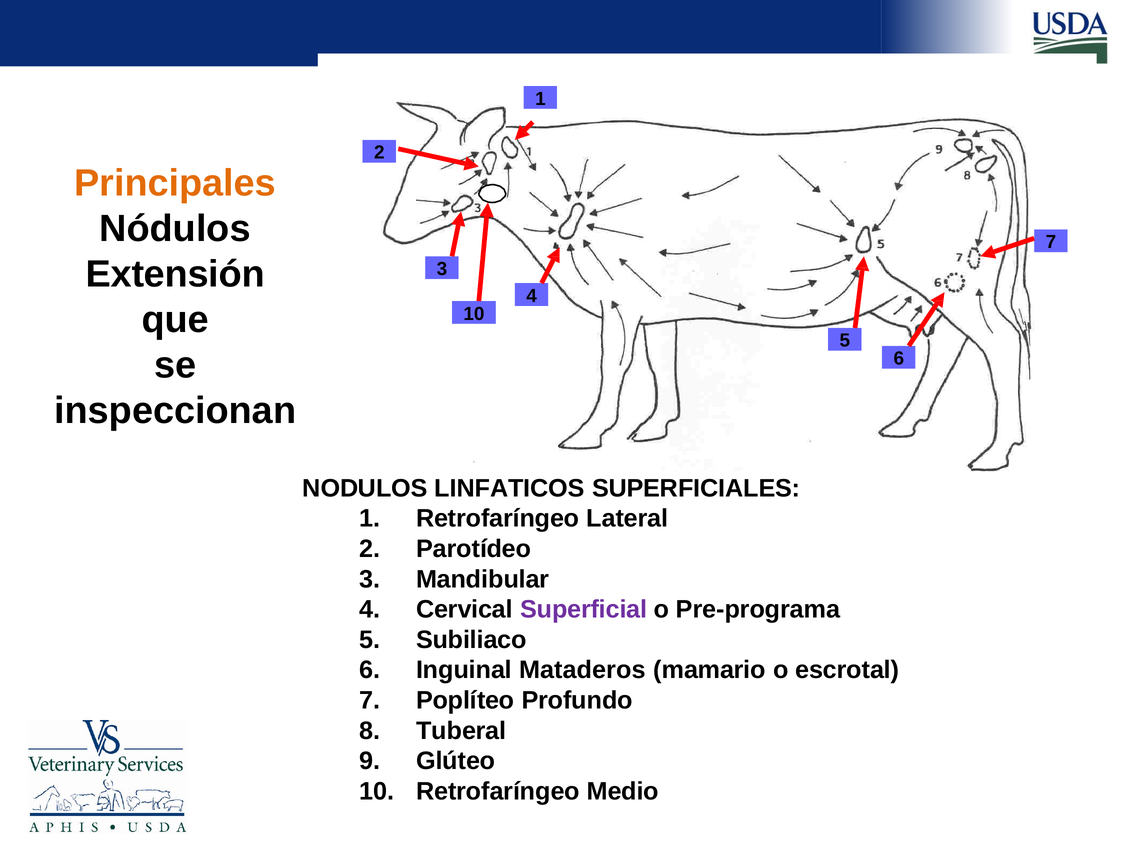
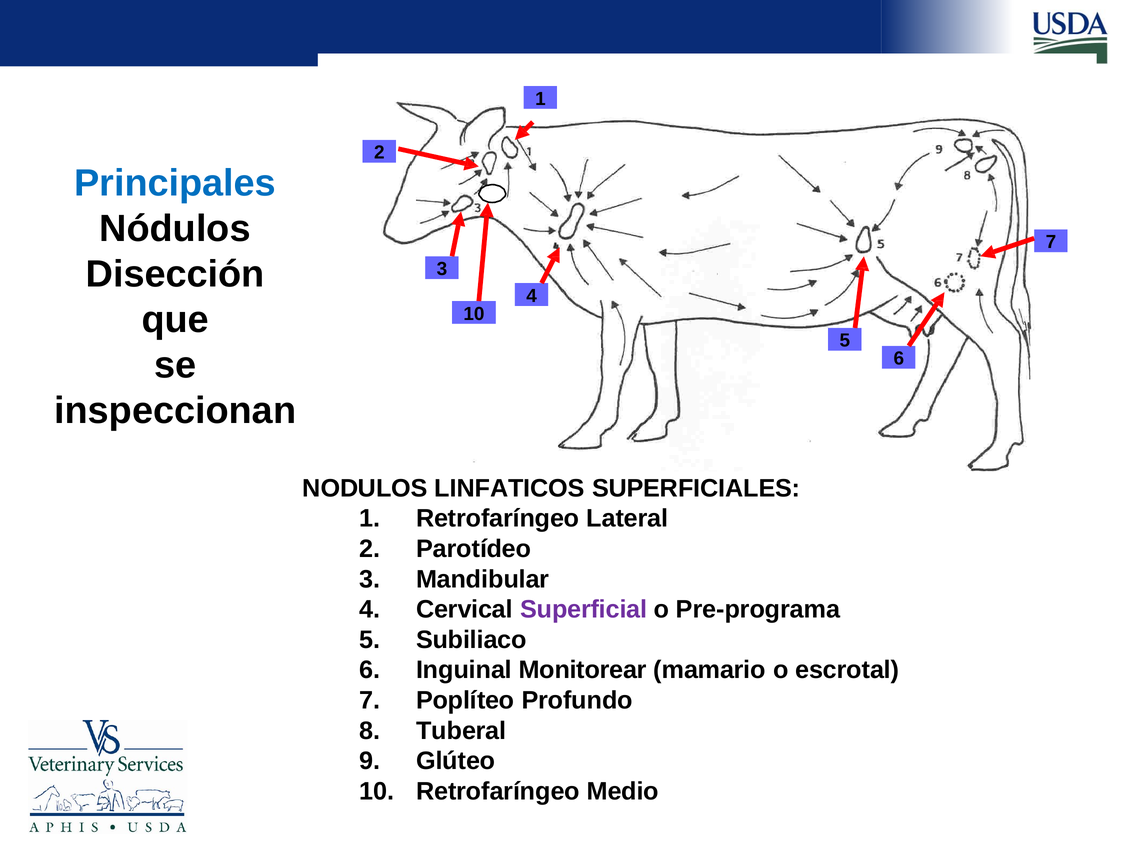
Principales colour: orange -> blue
Extensión: Extensión -> Disección
Mataderos: Mataderos -> Monitorear
